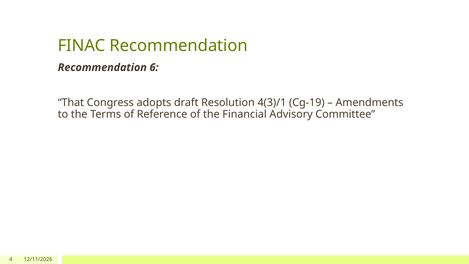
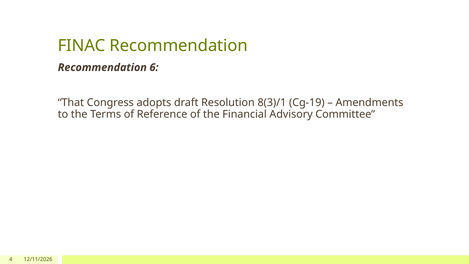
4(3)/1: 4(3)/1 -> 8(3)/1
